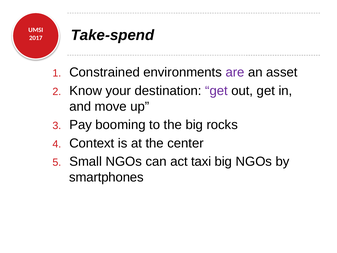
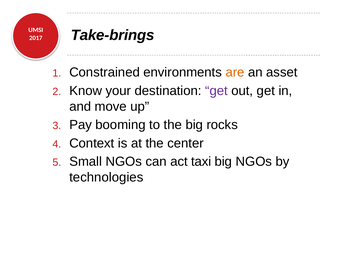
Take-spend: Take-spend -> Take-brings
are colour: purple -> orange
smartphones: smartphones -> technologies
